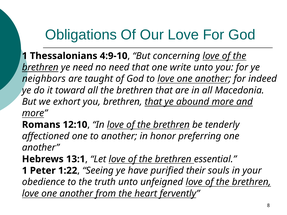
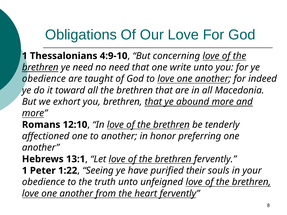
neighbors at (44, 79): neighbors -> obedience
brethren essential: essential -> fervently
